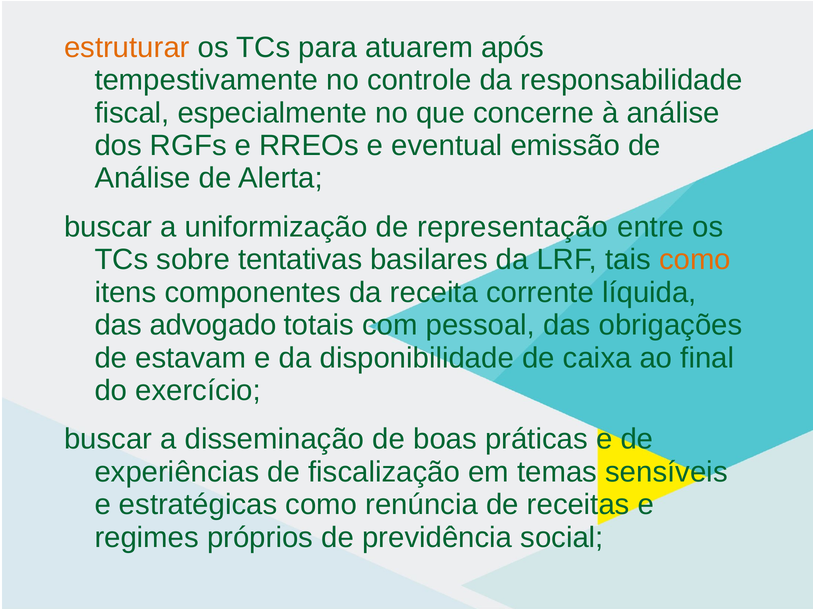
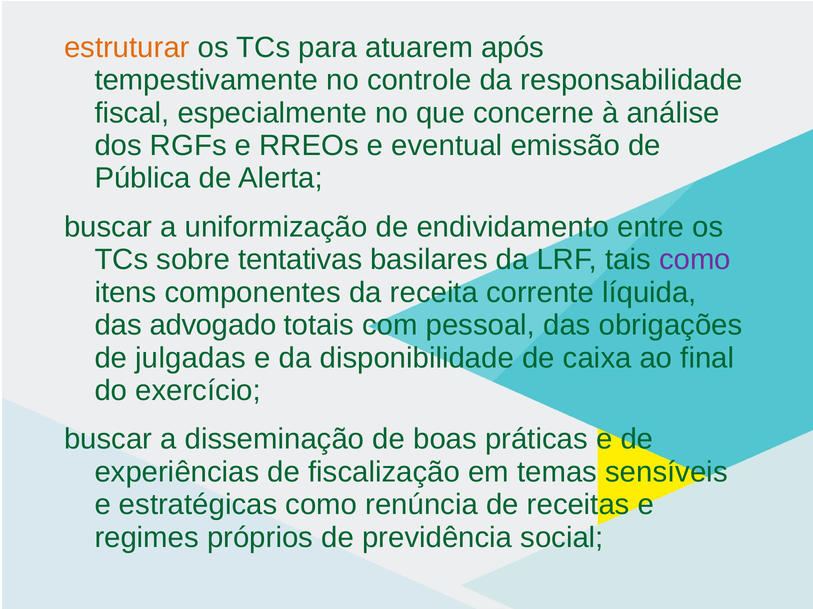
Análise at (143, 178): Análise -> Pública
representação: representação -> endividamento
como at (695, 260) colour: orange -> purple
estavam: estavam -> julgadas
